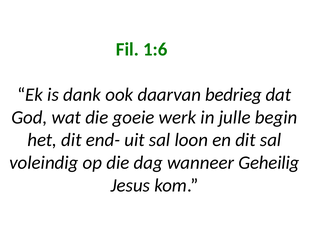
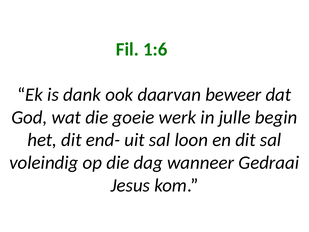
bedrieg: bedrieg -> beweer
Geheilig: Geheilig -> Gedraai
